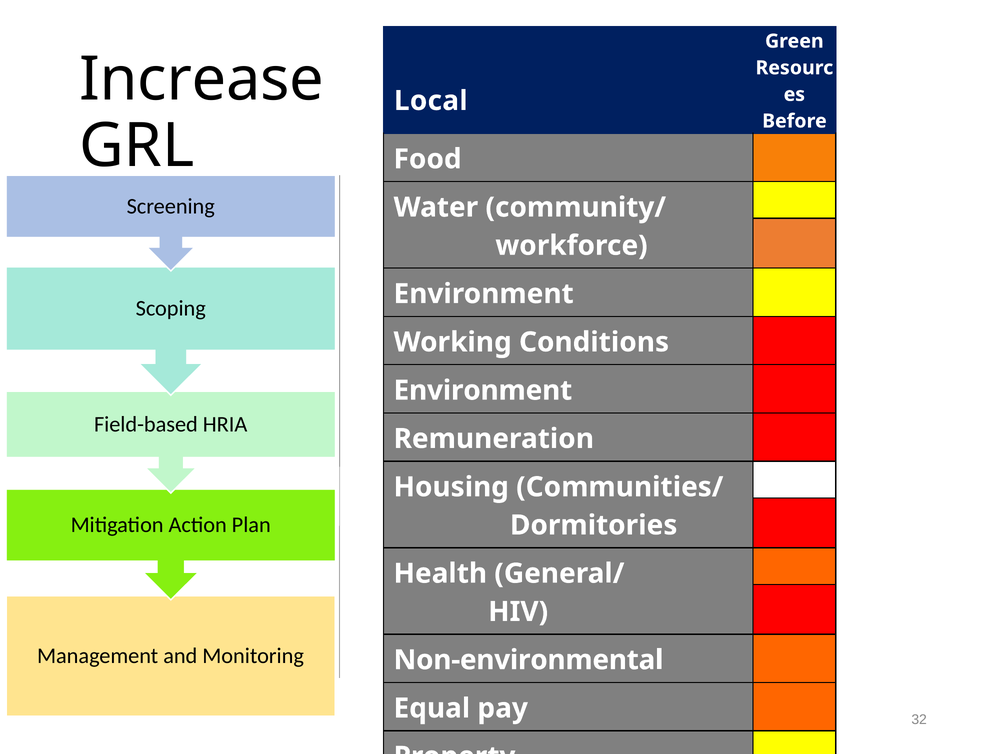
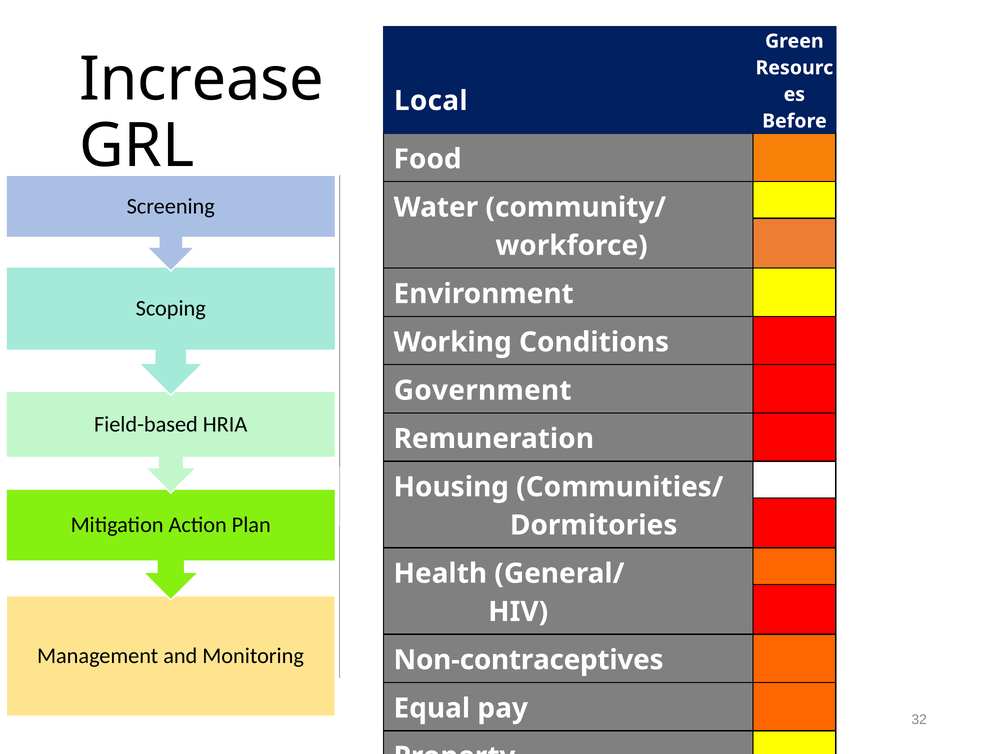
Environment at (483, 391): Environment -> Government
Non-environmental: Non-environmental -> Non-contraceptives
